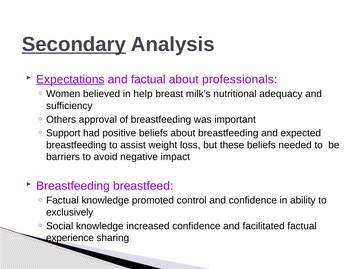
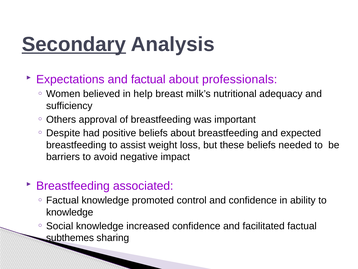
Expectations underline: present -> none
Support: Support -> Despite
breastfeed: breastfeed -> associated
exclusively at (70, 212): exclusively -> knowledge
experience: experience -> subthemes
